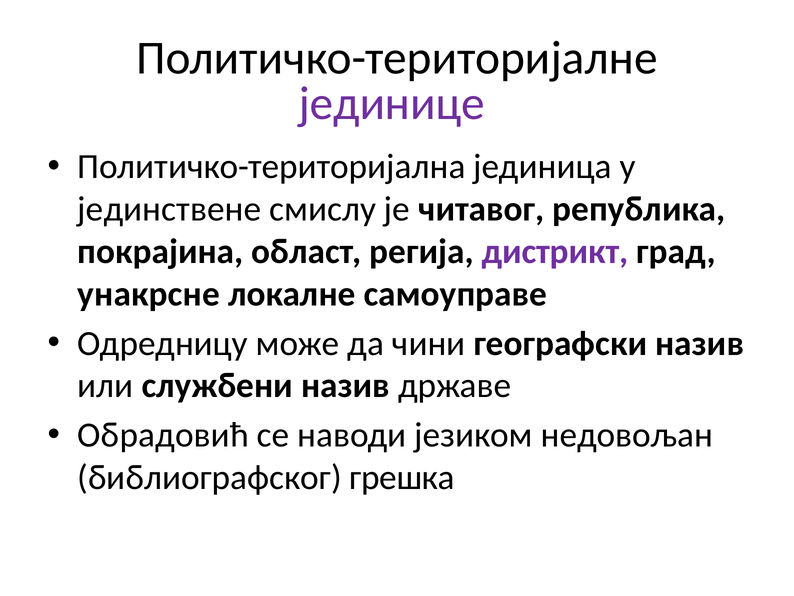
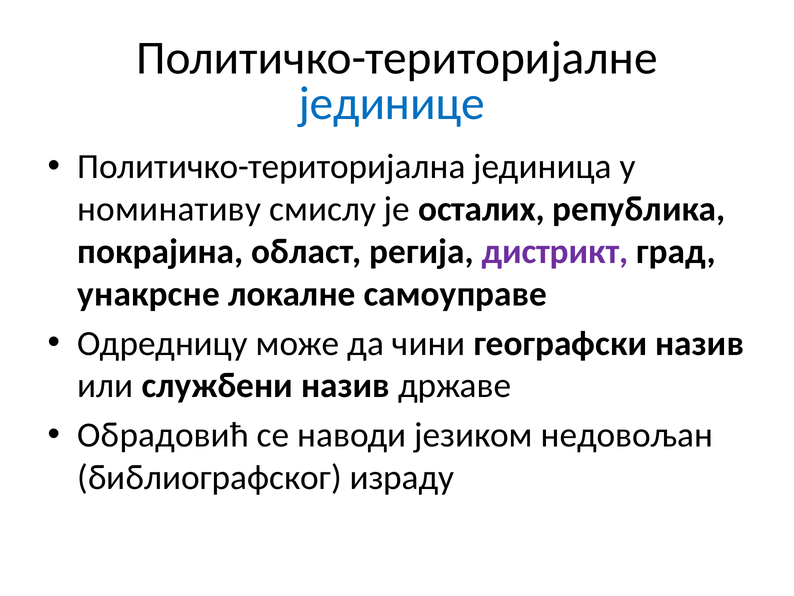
јединице colour: purple -> blue
jединствене: jединствене -> номинативу
читавог: читавог -> осталих
грешка: грешка -> израду
